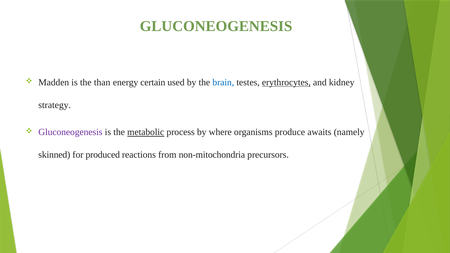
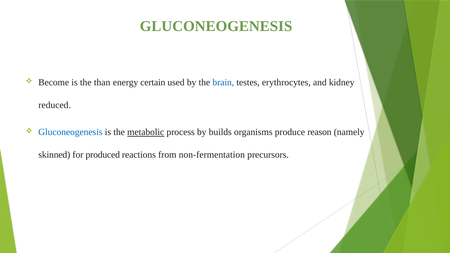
Madden: Madden -> Become
erythrocytes underline: present -> none
strategy: strategy -> reduced
Gluconeogenesis at (70, 132) colour: purple -> blue
where: where -> builds
awaits: awaits -> reason
non-mitochondria: non-mitochondria -> non-fermentation
